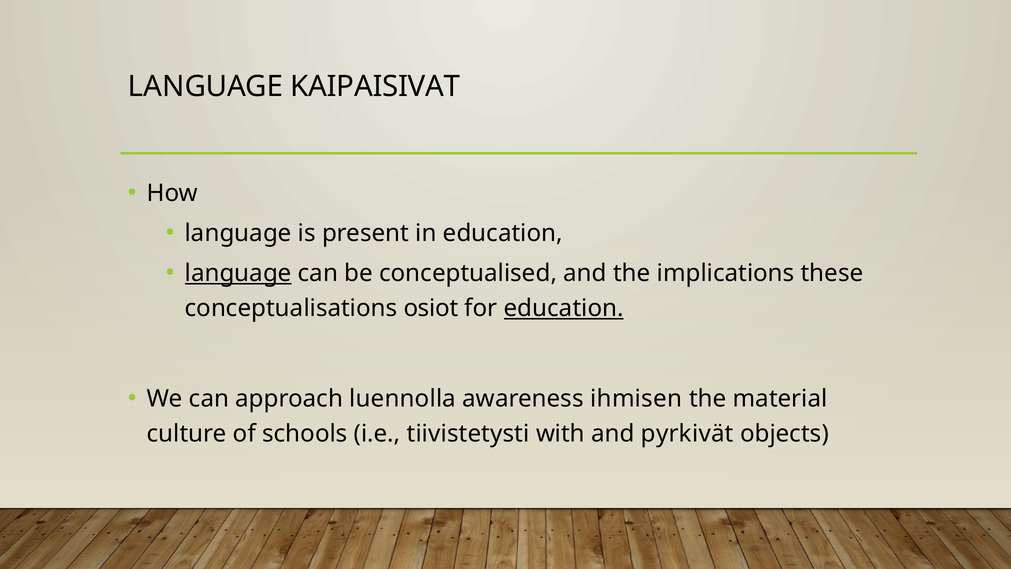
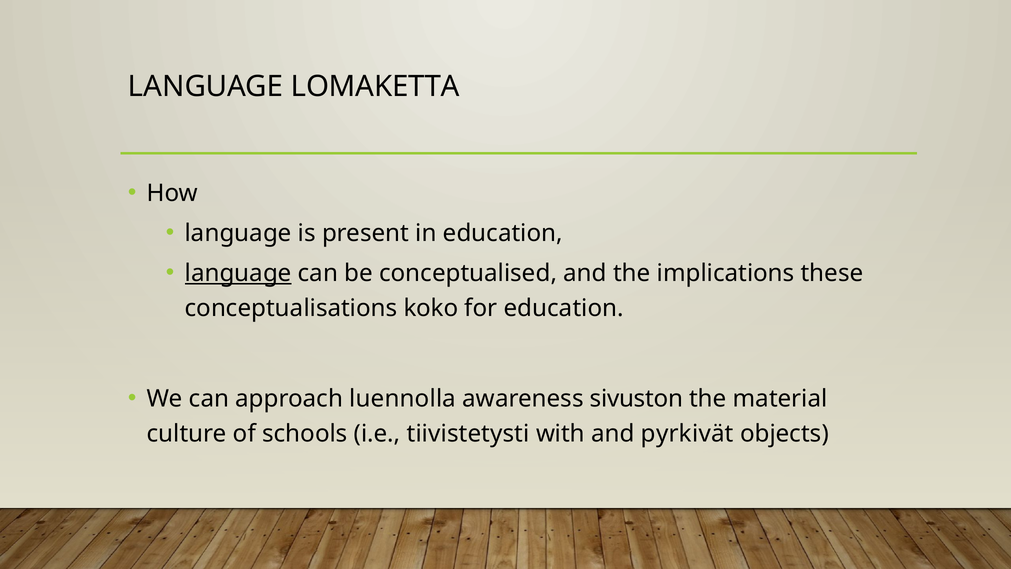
KAIPAISIVAT: KAIPAISIVAT -> LOMAKETTA
osiot: osiot -> koko
education at (564, 308) underline: present -> none
ihmisen: ihmisen -> sivuston
